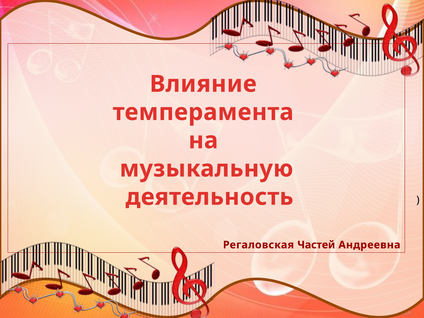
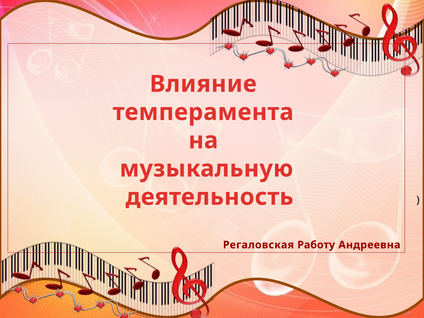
Частей: Частей -> Работу
